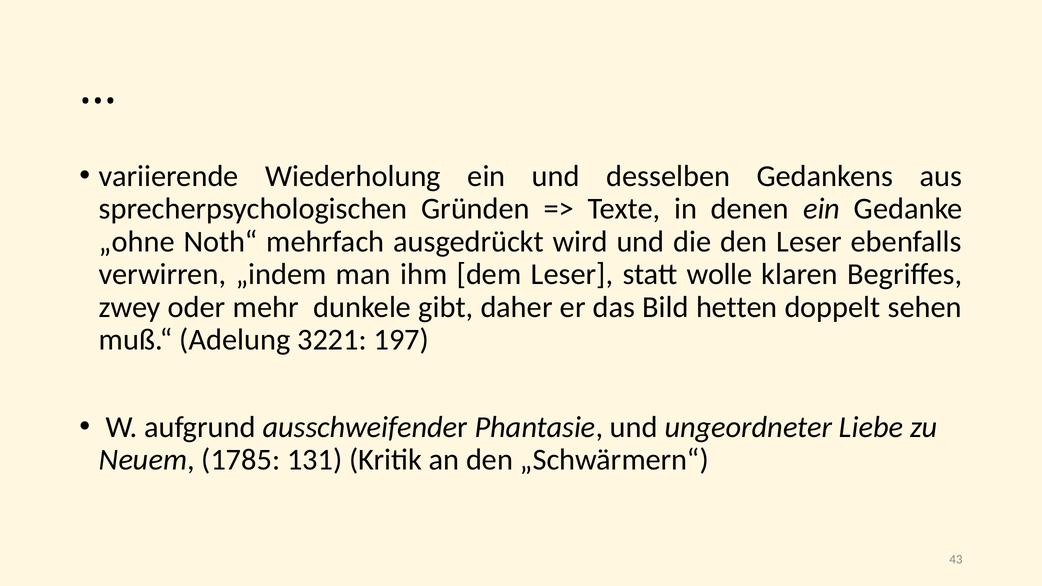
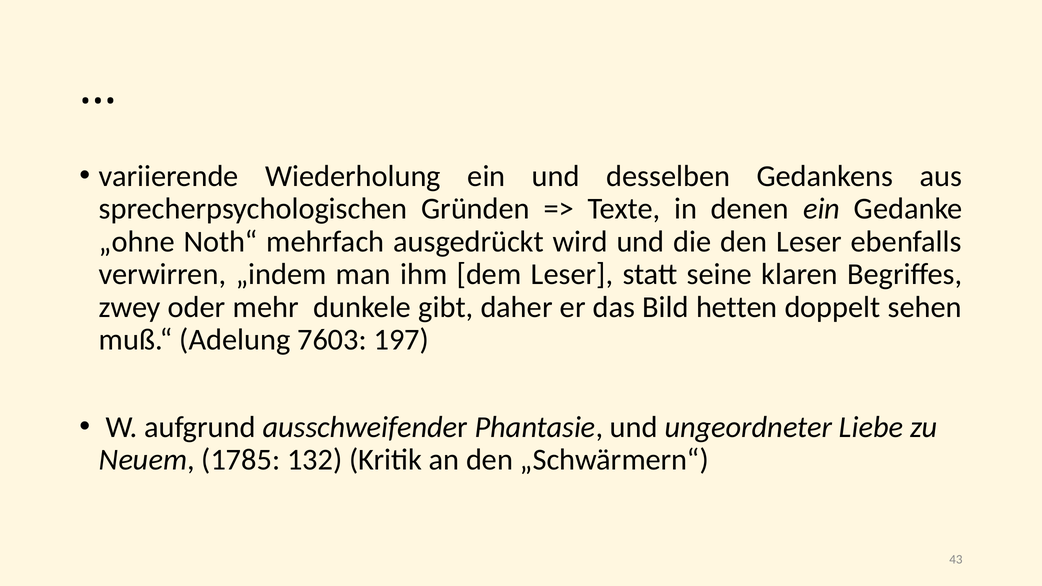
wolle: wolle -> seine
3221: 3221 -> 7603
131: 131 -> 132
